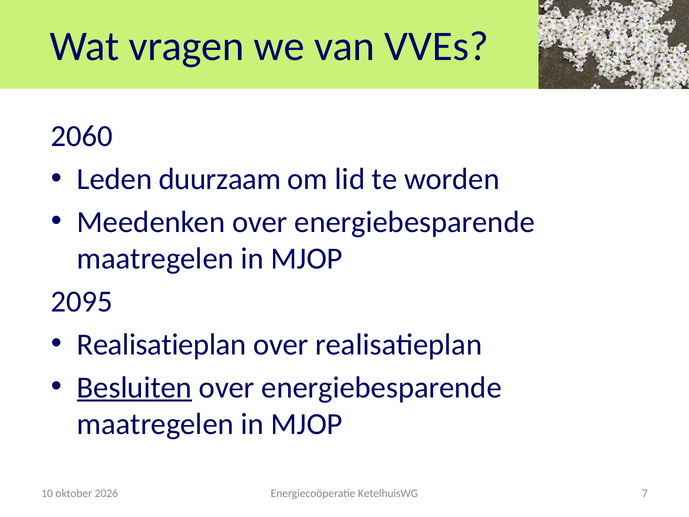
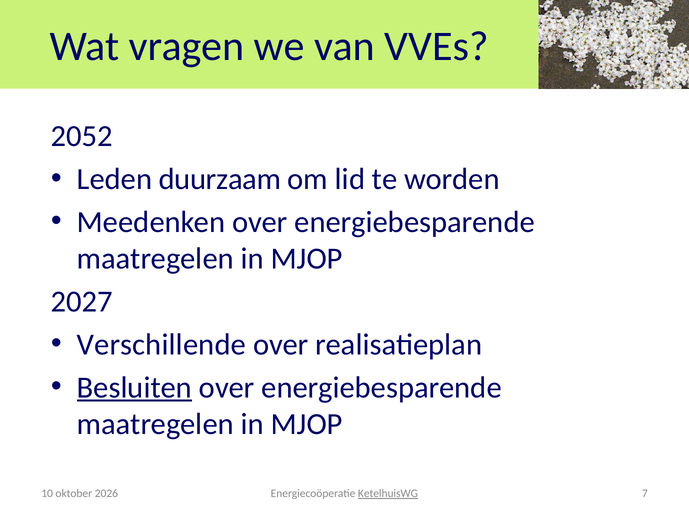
2060: 2060 -> 2052
2095: 2095 -> 2027
Realisatieplan at (162, 344): Realisatieplan -> Verschillende
KetelhuisWG underline: none -> present
